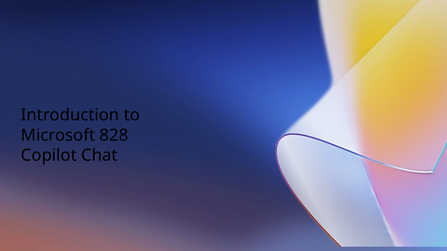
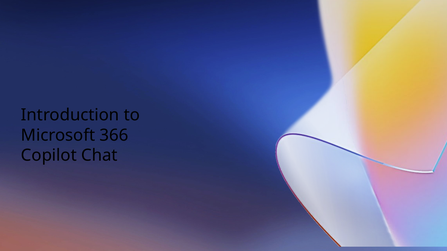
828: 828 -> 366
